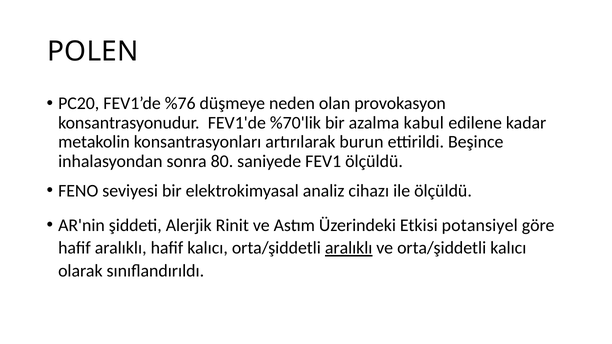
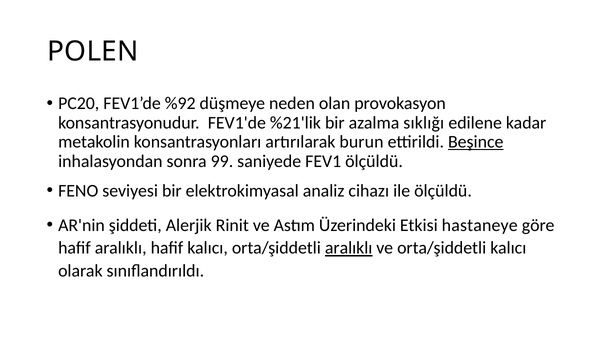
%76: %76 -> %92
%70'lik: %70'lik -> %21'lik
kabul: kabul -> sıklığı
Beşince underline: none -> present
80: 80 -> 99
potansiyel: potansiyel -> hastaneye
